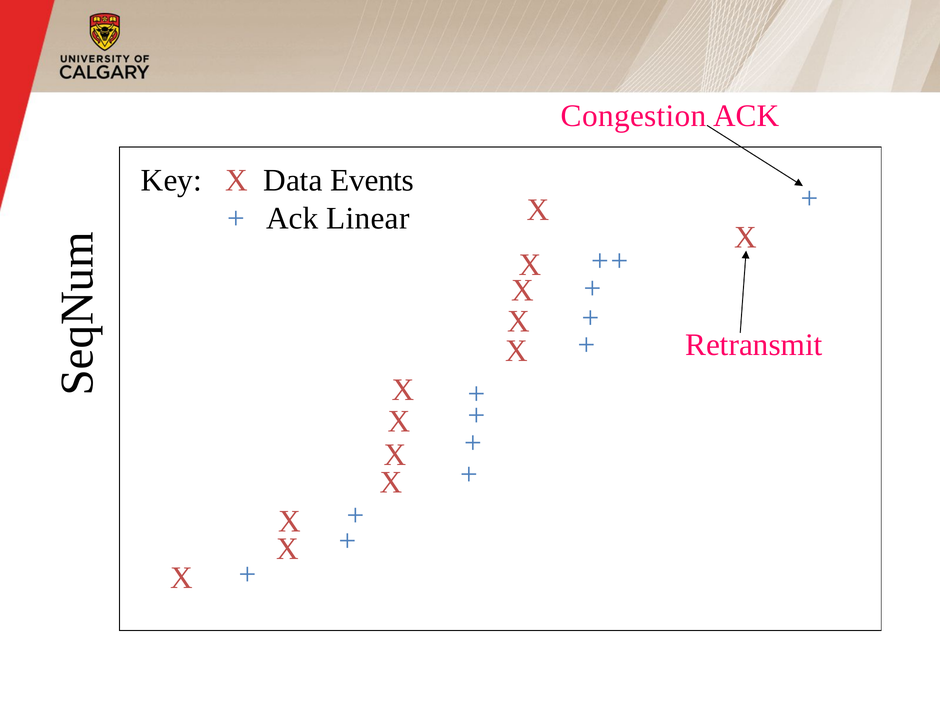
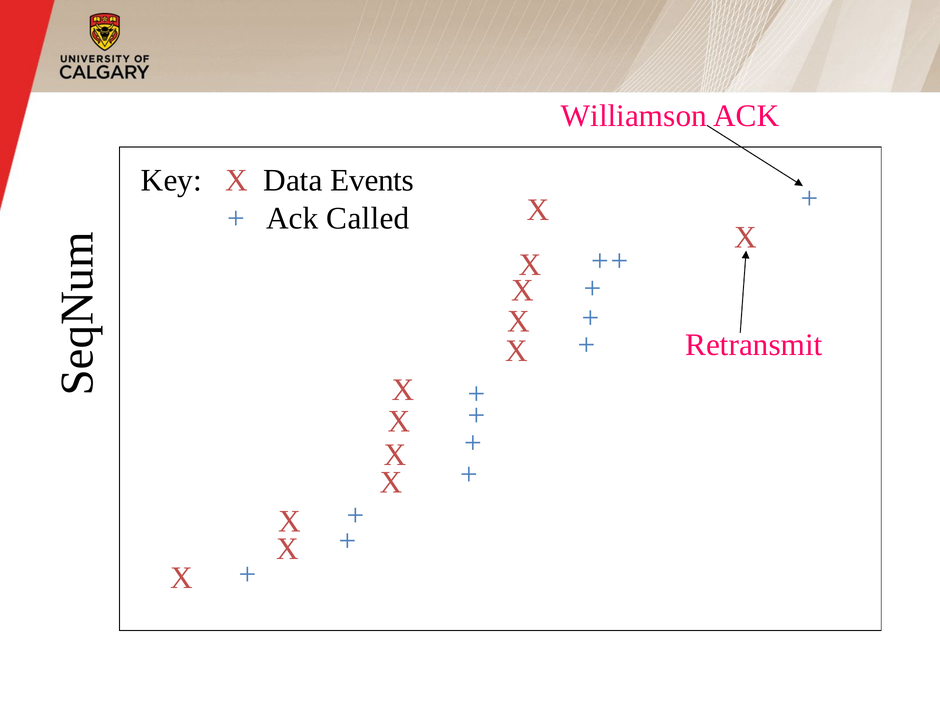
Congestion: Congestion -> Williamson
Linear: Linear -> Called
